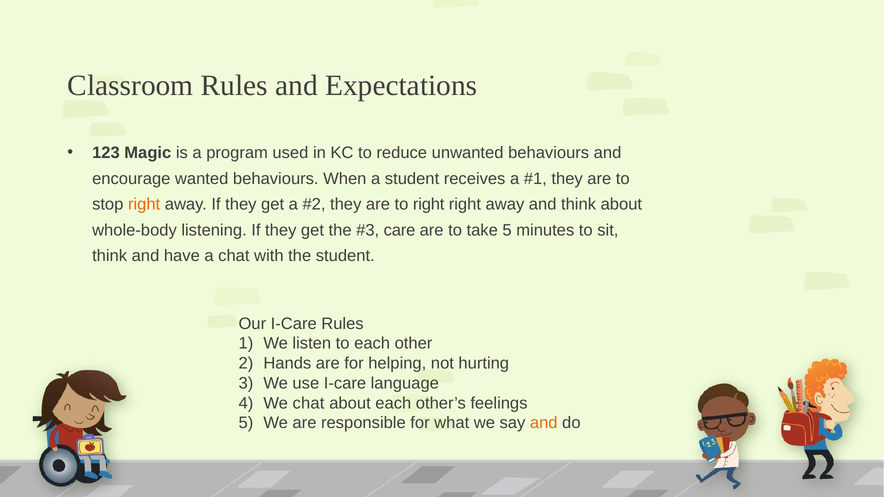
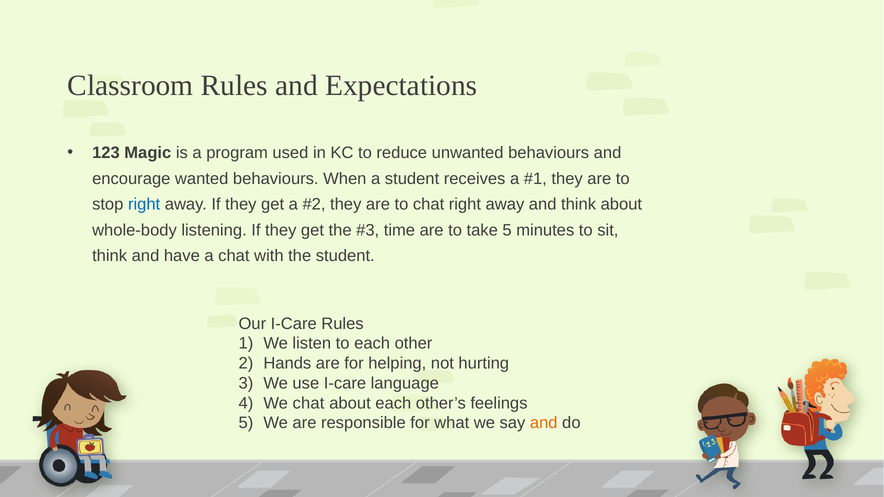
right at (144, 204) colour: orange -> blue
to right: right -> chat
care: care -> time
